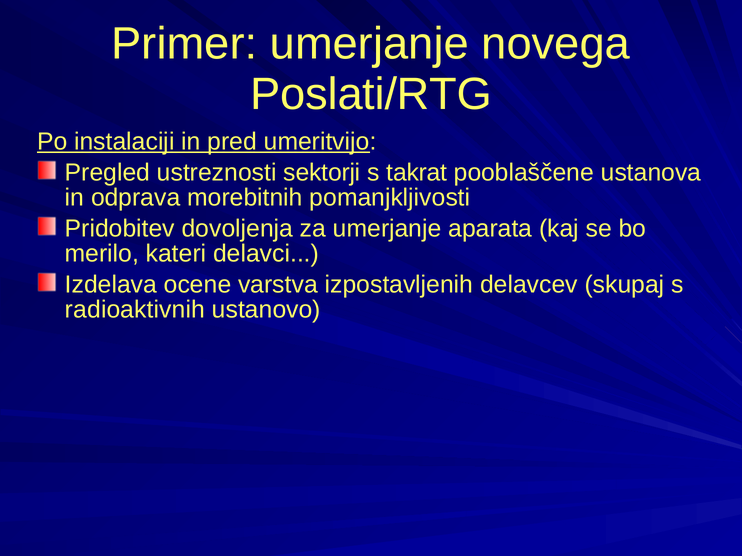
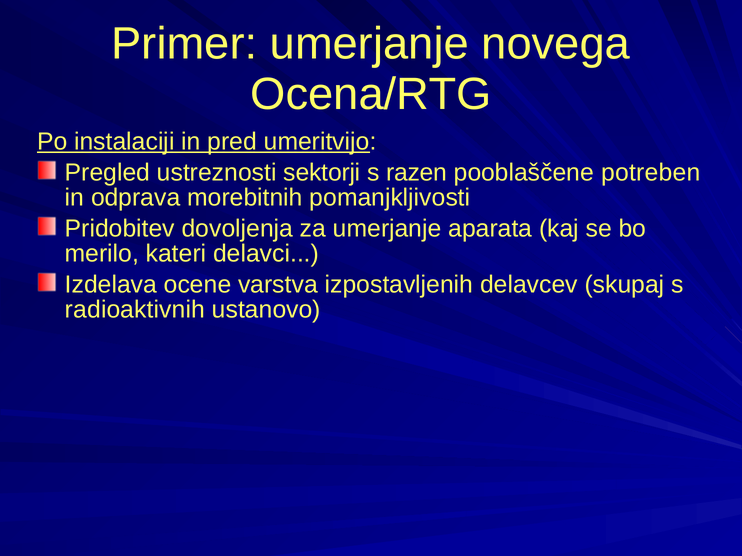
Poslati/RTG: Poslati/RTG -> Ocena/RTG
takrat: takrat -> razen
ustanova: ustanova -> potreben
